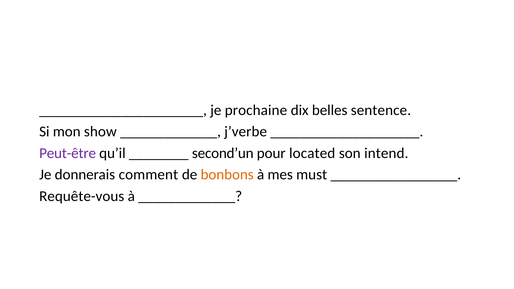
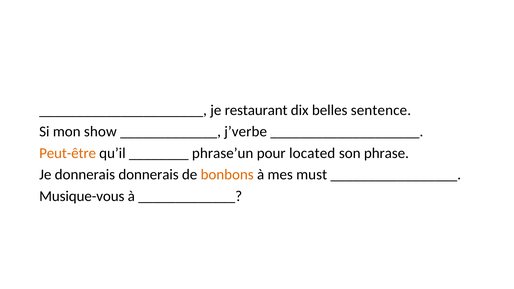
prochaine: prochaine -> restaurant
Peut-être colour: purple -> orange
second’un: second’un -> phrase’un
intend: intend -> phrase
donnerais comment: comment -> donnerais
Requête-vous: Requête-vous -> Musique-vous
